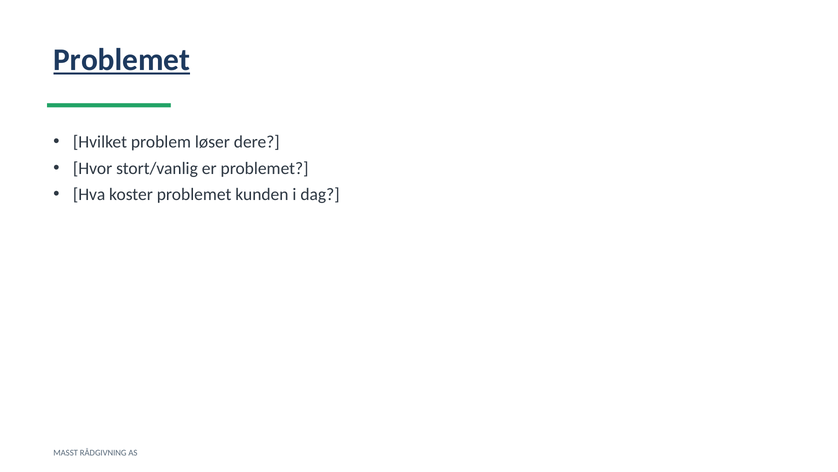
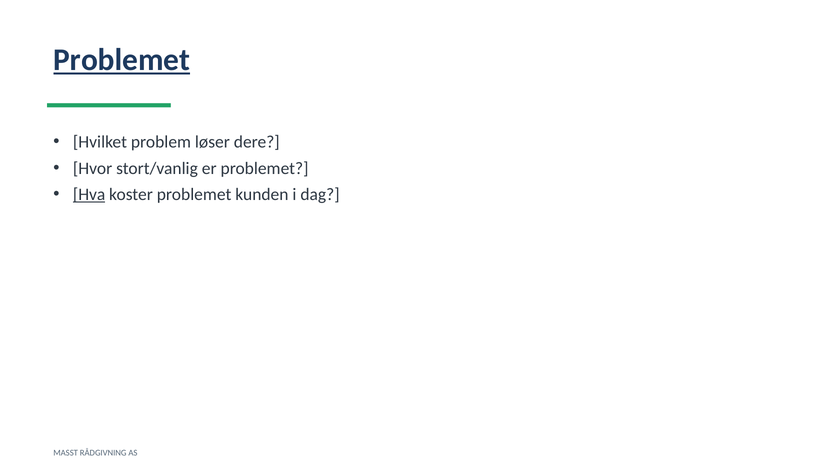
Hva underline: none -> present
